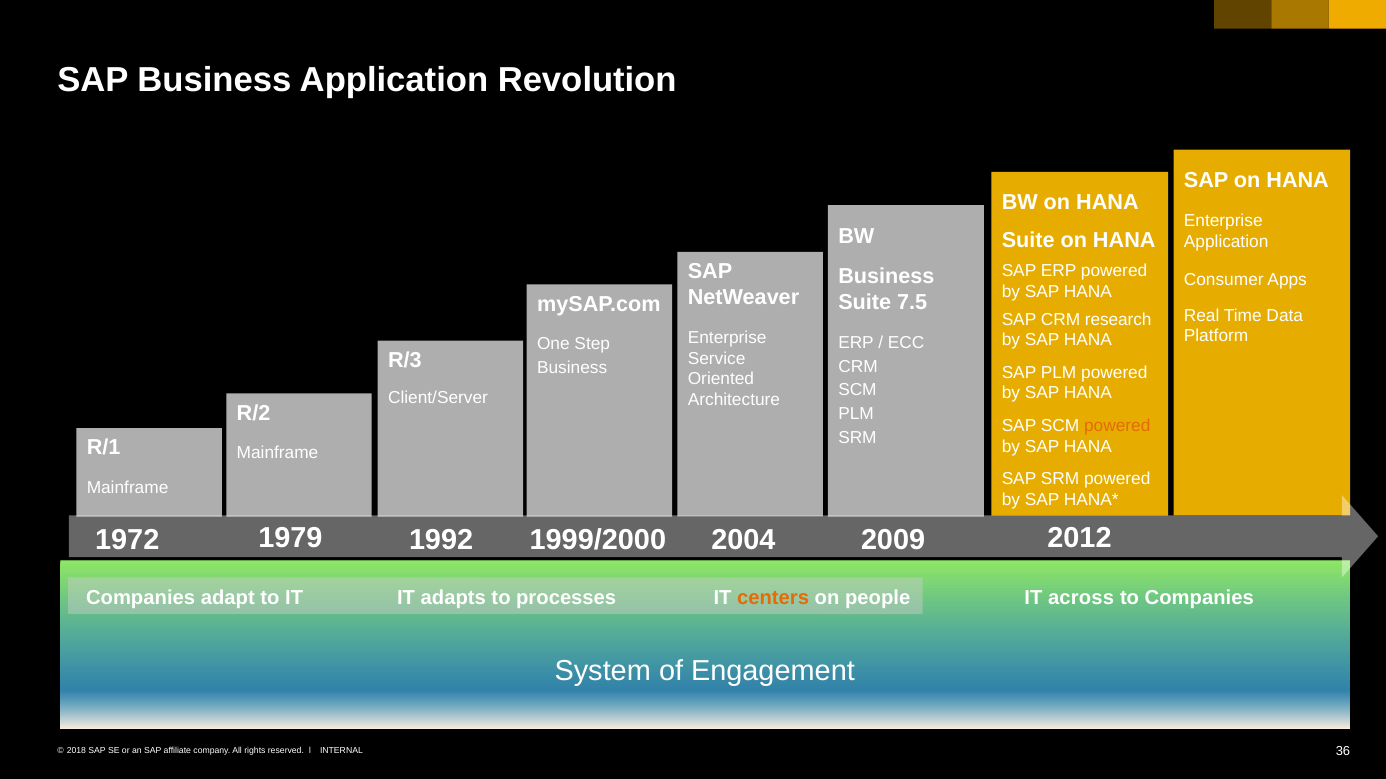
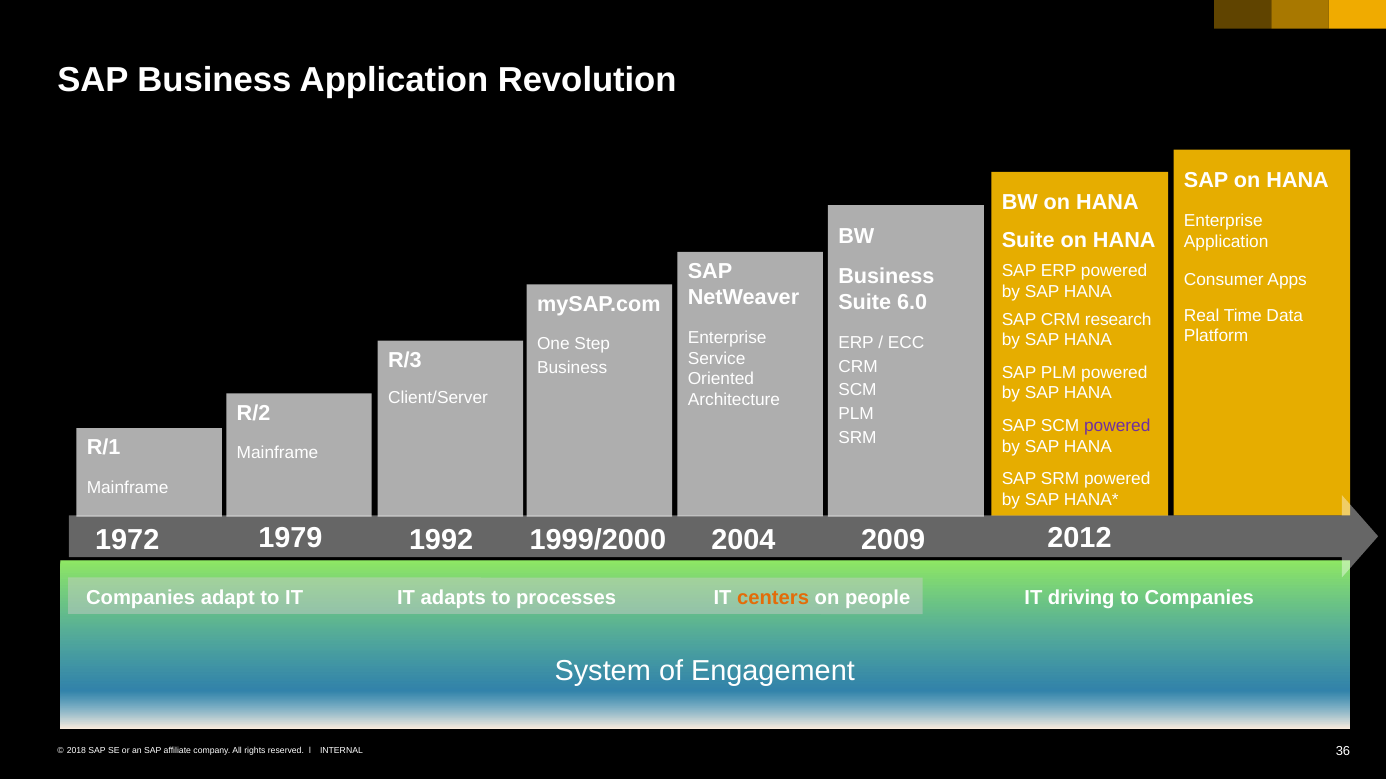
7.5: 7.5 -> 6.0
powered at (1117, 426) colour: orange -> purple
across: across -> driving
